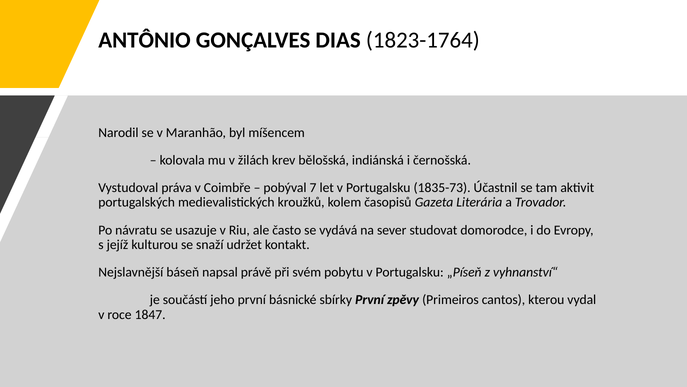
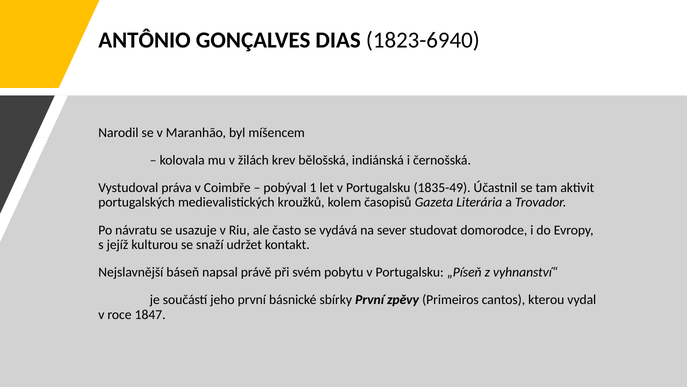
1823-1764: 1823-1764 -> 1823-6940
7: 7 -> 1
1835-73: 1835-73 -> 1835-49
